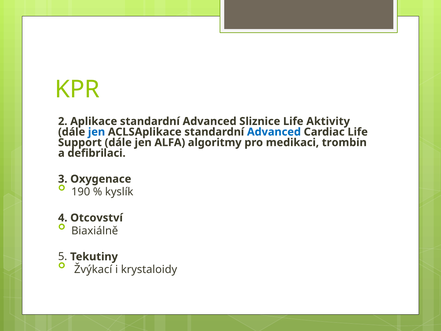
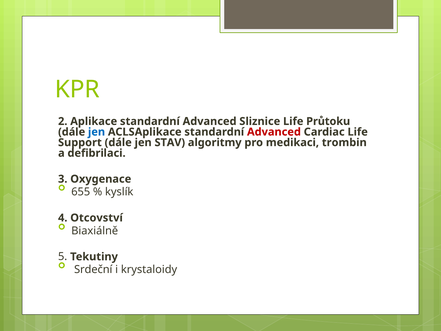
Aktivity: Aktivity -> Průtoku
Advanced at (274, 132) colour: blue -> red
ALFA: ALFA -> STAV
190: 190 -> 655
Žvýkací: Žvýkací -> Srdeční
